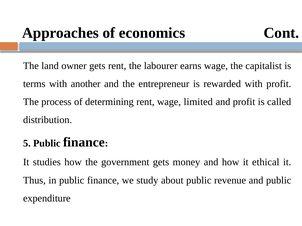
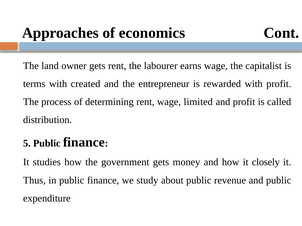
another: another -> created
ethical: ethical -> closely
